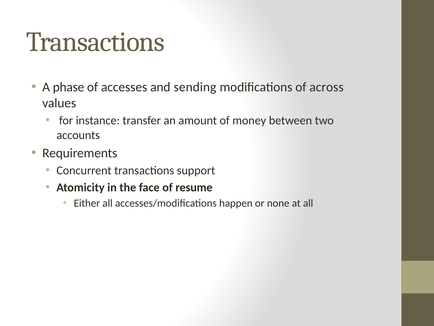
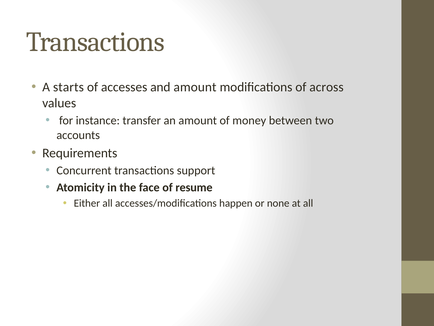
phase: phase -> starts
and sending: sending -> amount
